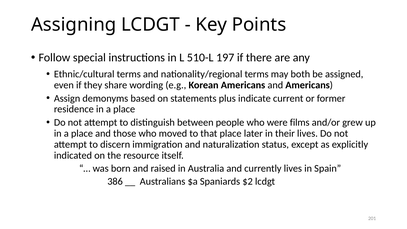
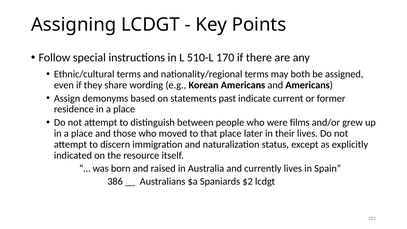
197: 197 -> 170
plus: plus -> past
